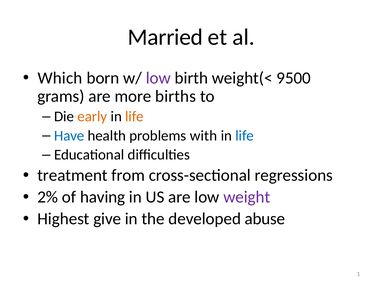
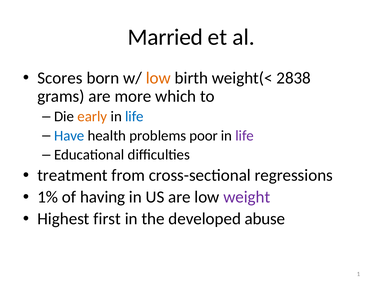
Which: Which -> Scores
low at (158, 78) colour: purple -> orange
9500: 9500 -> 2838
births: births -> which
life at (134, 117) colour: orange -> blue
with: with -> poor
life at (245, 136) colour: blue -> purple
2%: 2% -> 1%
give: give -> first
